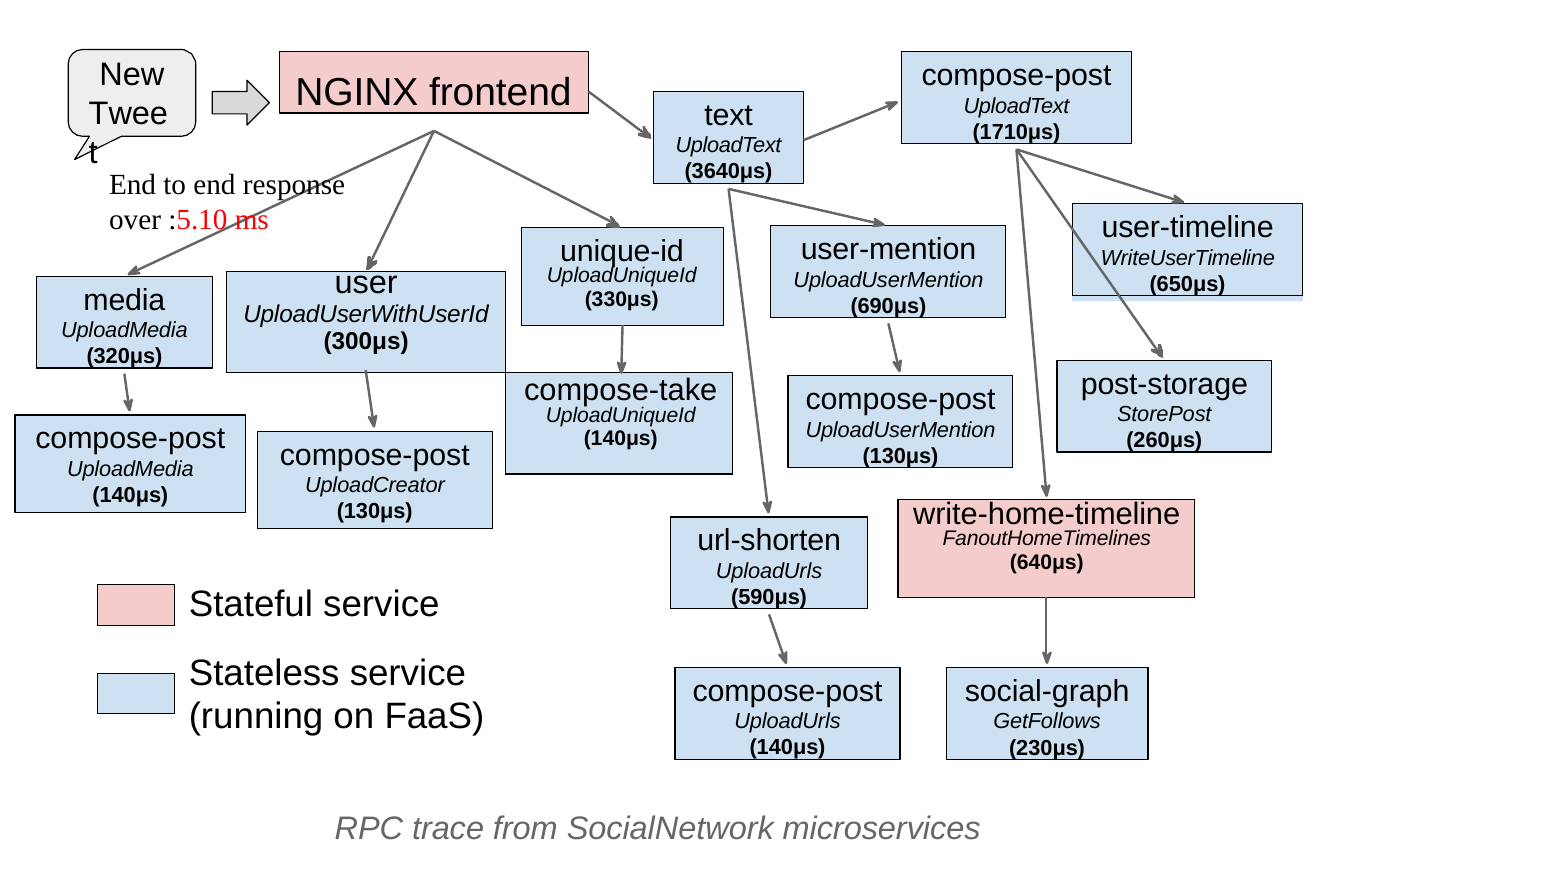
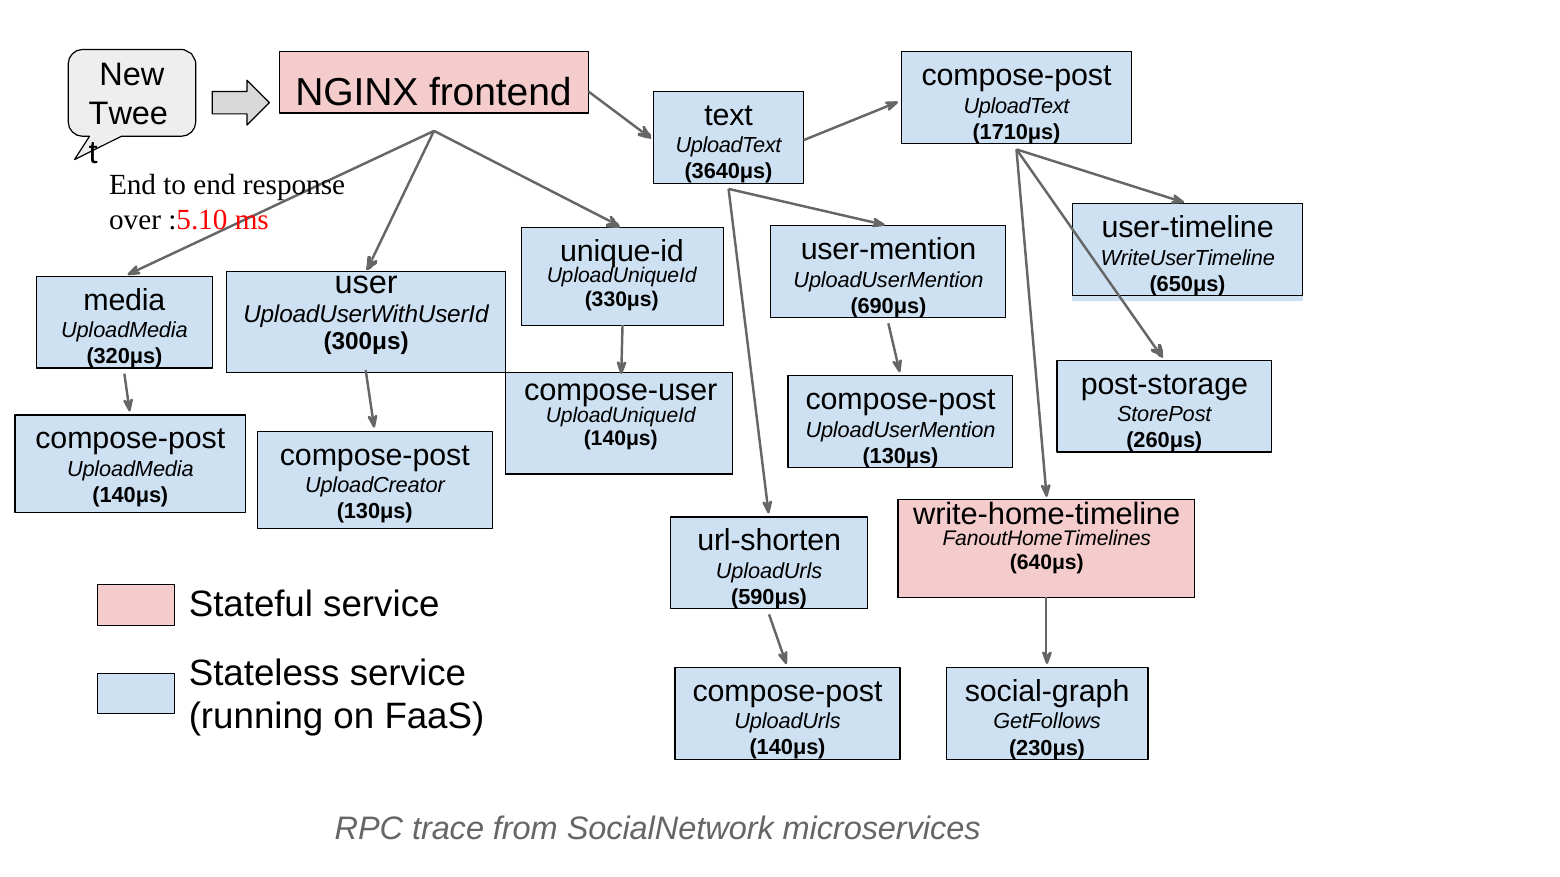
compose-take: compose-take -> compose-user
